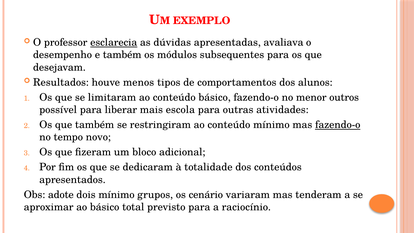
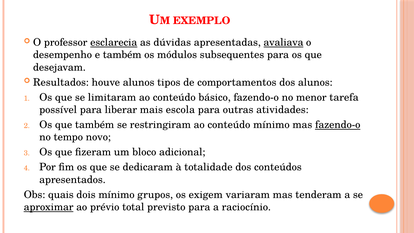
avaliava underline: none -> present
houve menos: menos -> alunos
outros: outros -> tarefa
adote: adote -> quais
cenário: cenário -> exigem
aproximar underline: none -> present
ao básico: básico -> prévio
